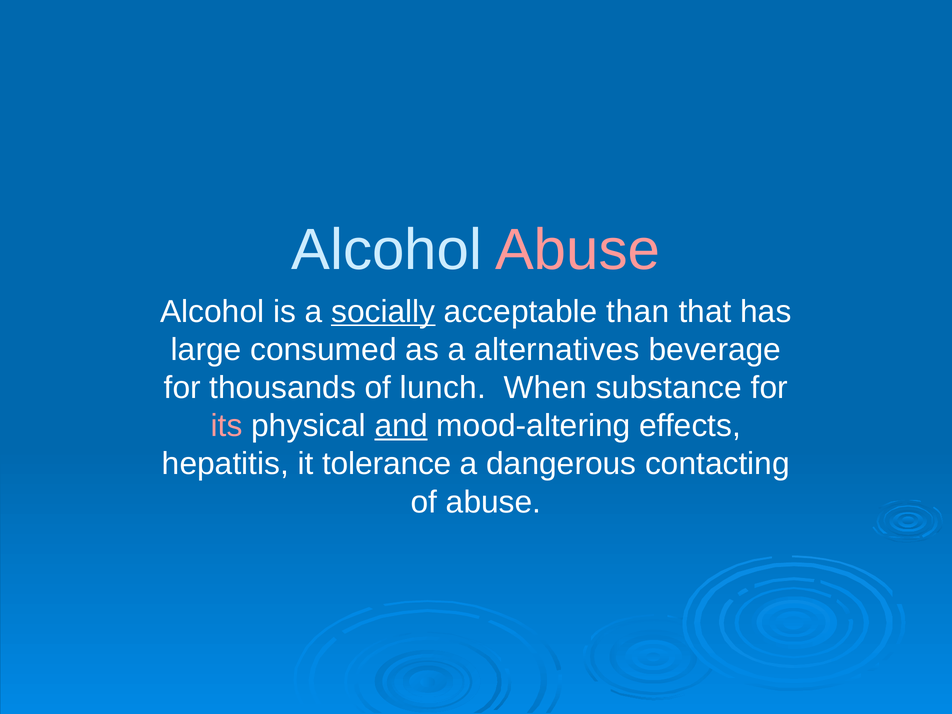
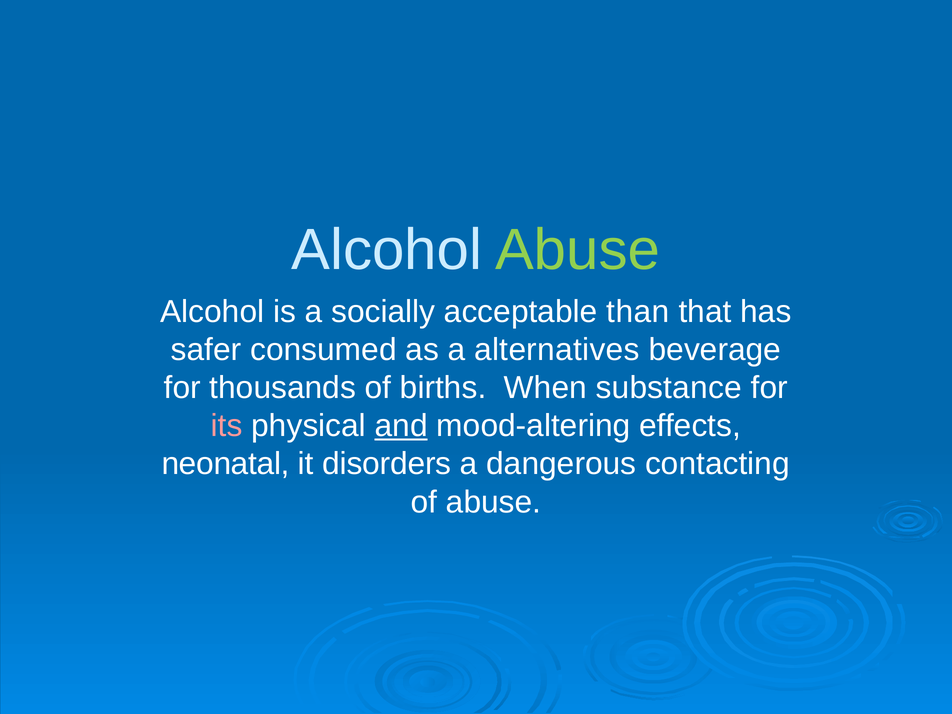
Abuse at (578, 250) colour: pink -> light green
socially underline: present -> none
large: large -> safer
lunch: lunch -> births
hepatitis: hepatitis -> neonatal
tolerance: tolerance -> disorders
